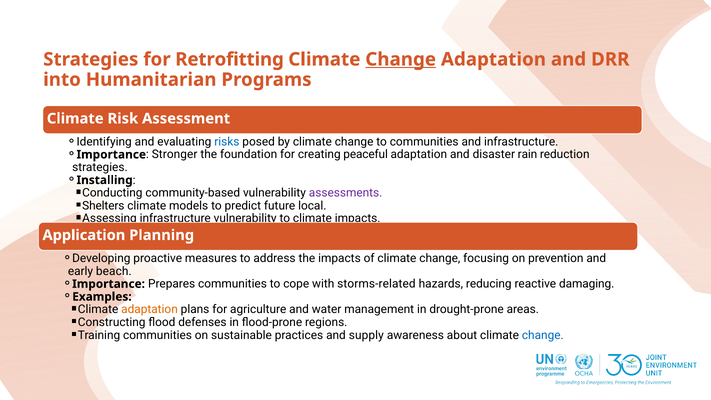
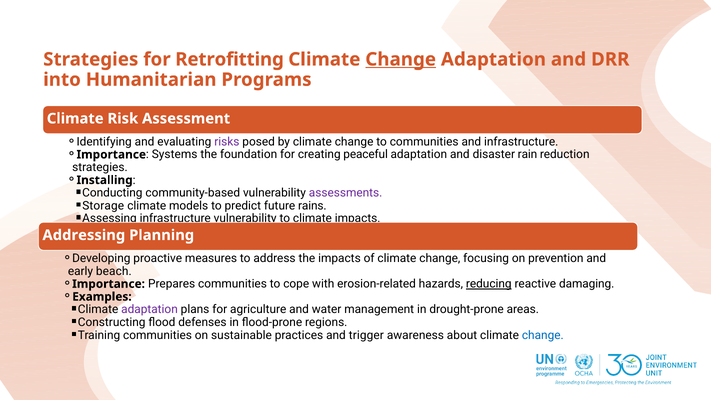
risks colour: blue -> purple
Stronger: Stronger -> Systems
Shelters: Shelters -> Storage
local: local -> rains
Application: Application -> Addressing
storms-related: storms-related -> erosion-related
reducing underline: none -> present
adaptation at (150, 309) colour: orange -> purple
supply: supply -> trigger
